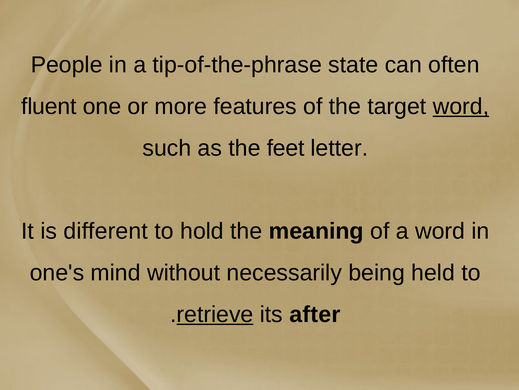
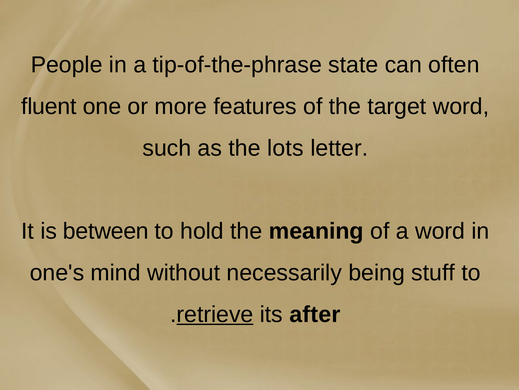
word at (461, 106) underline: present -> none
feet: feet -> lots
different: different -> between
held: held -> stuff
